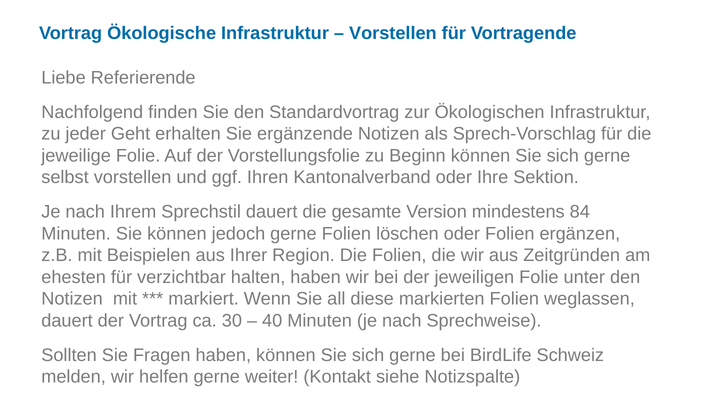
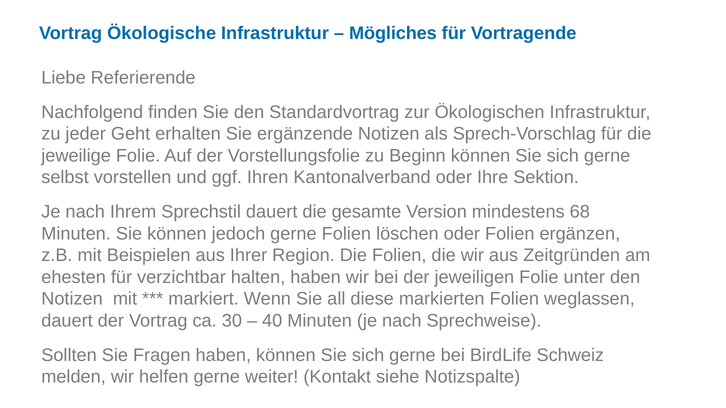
Vorstellen at (393, 34): Vorstellen -> Mögliches
84: 84 -> 68
